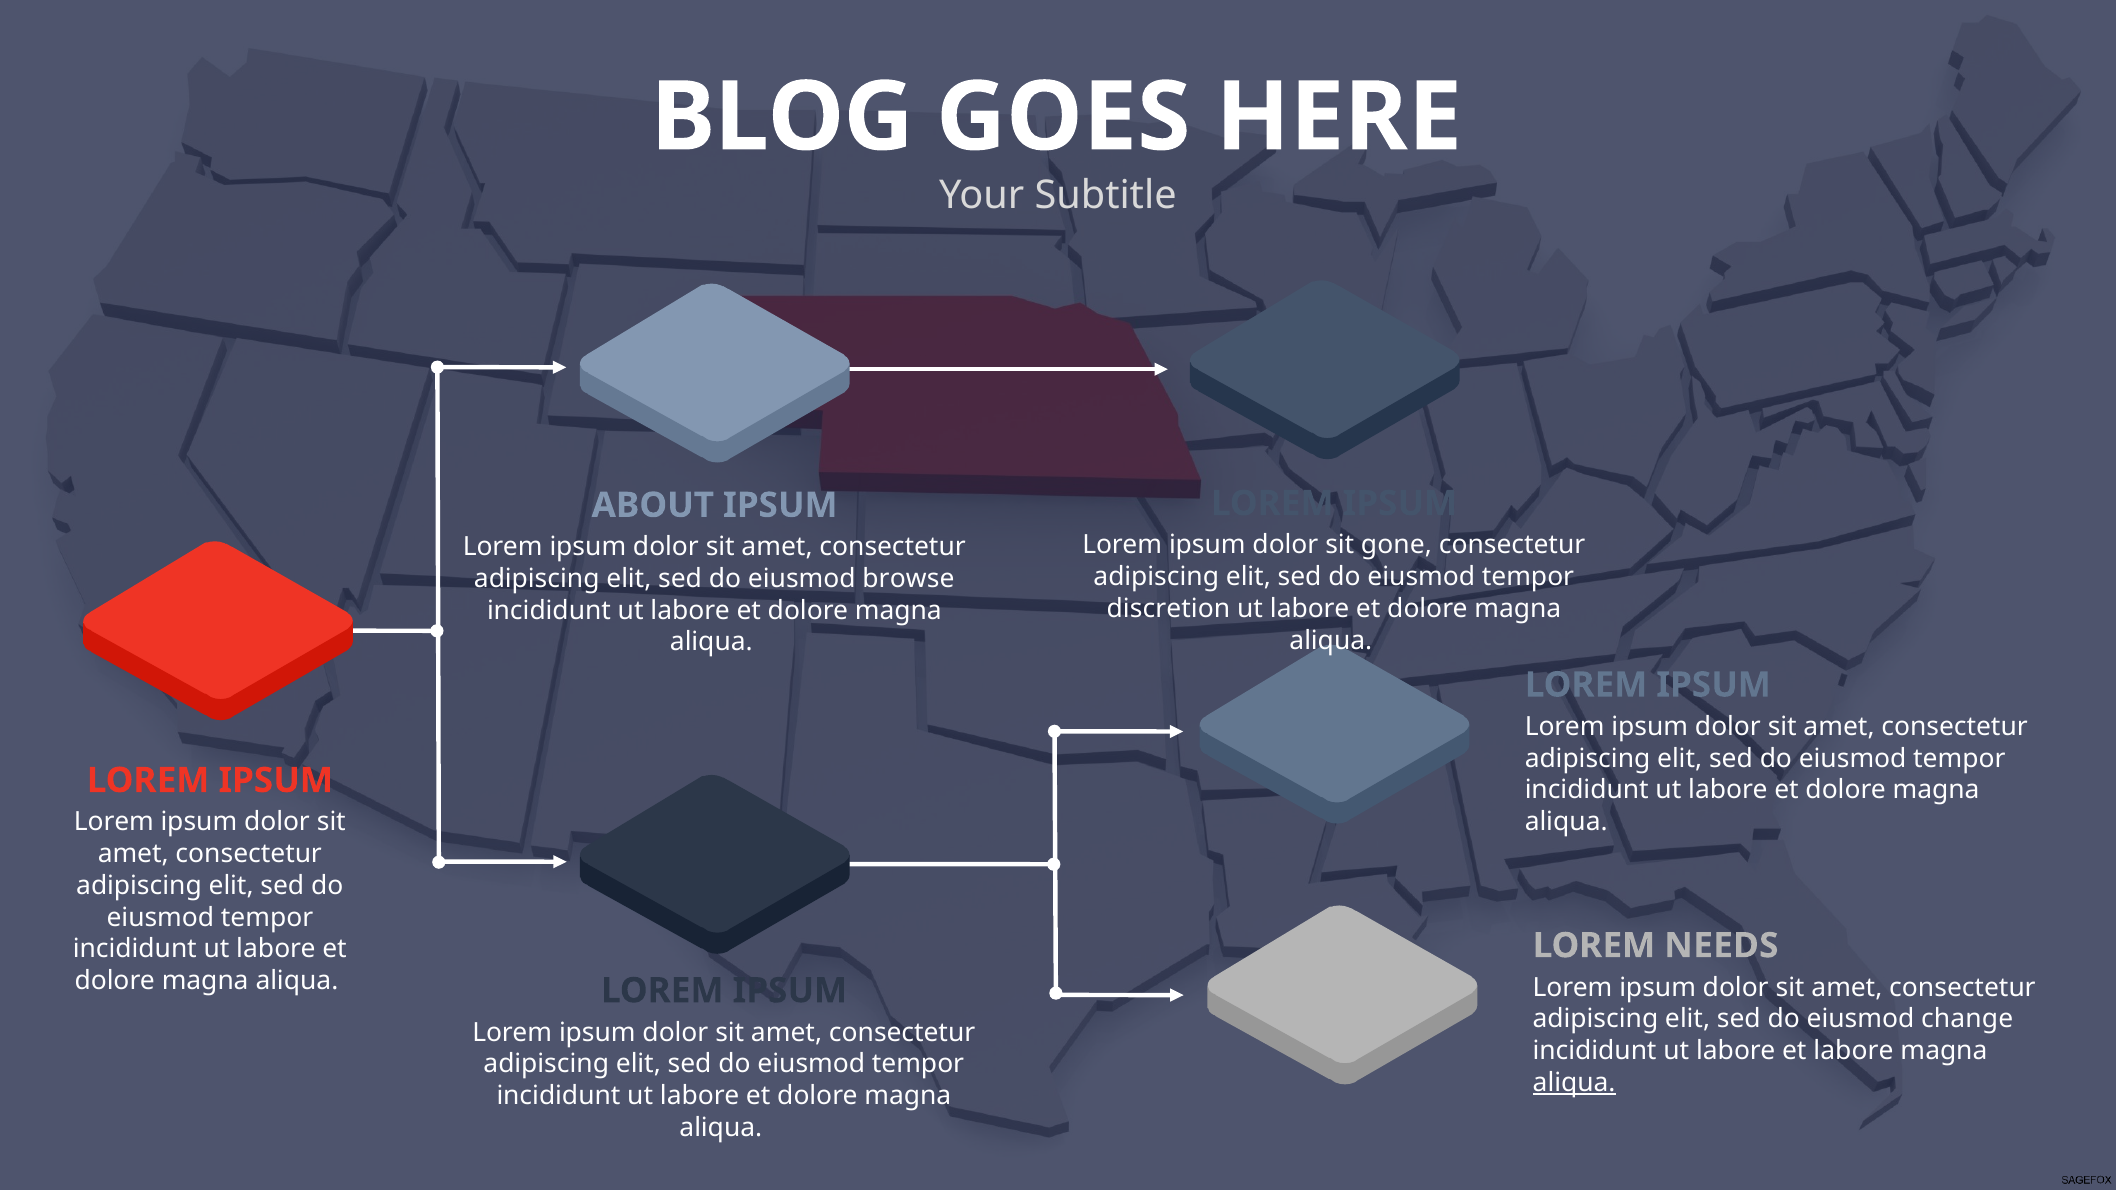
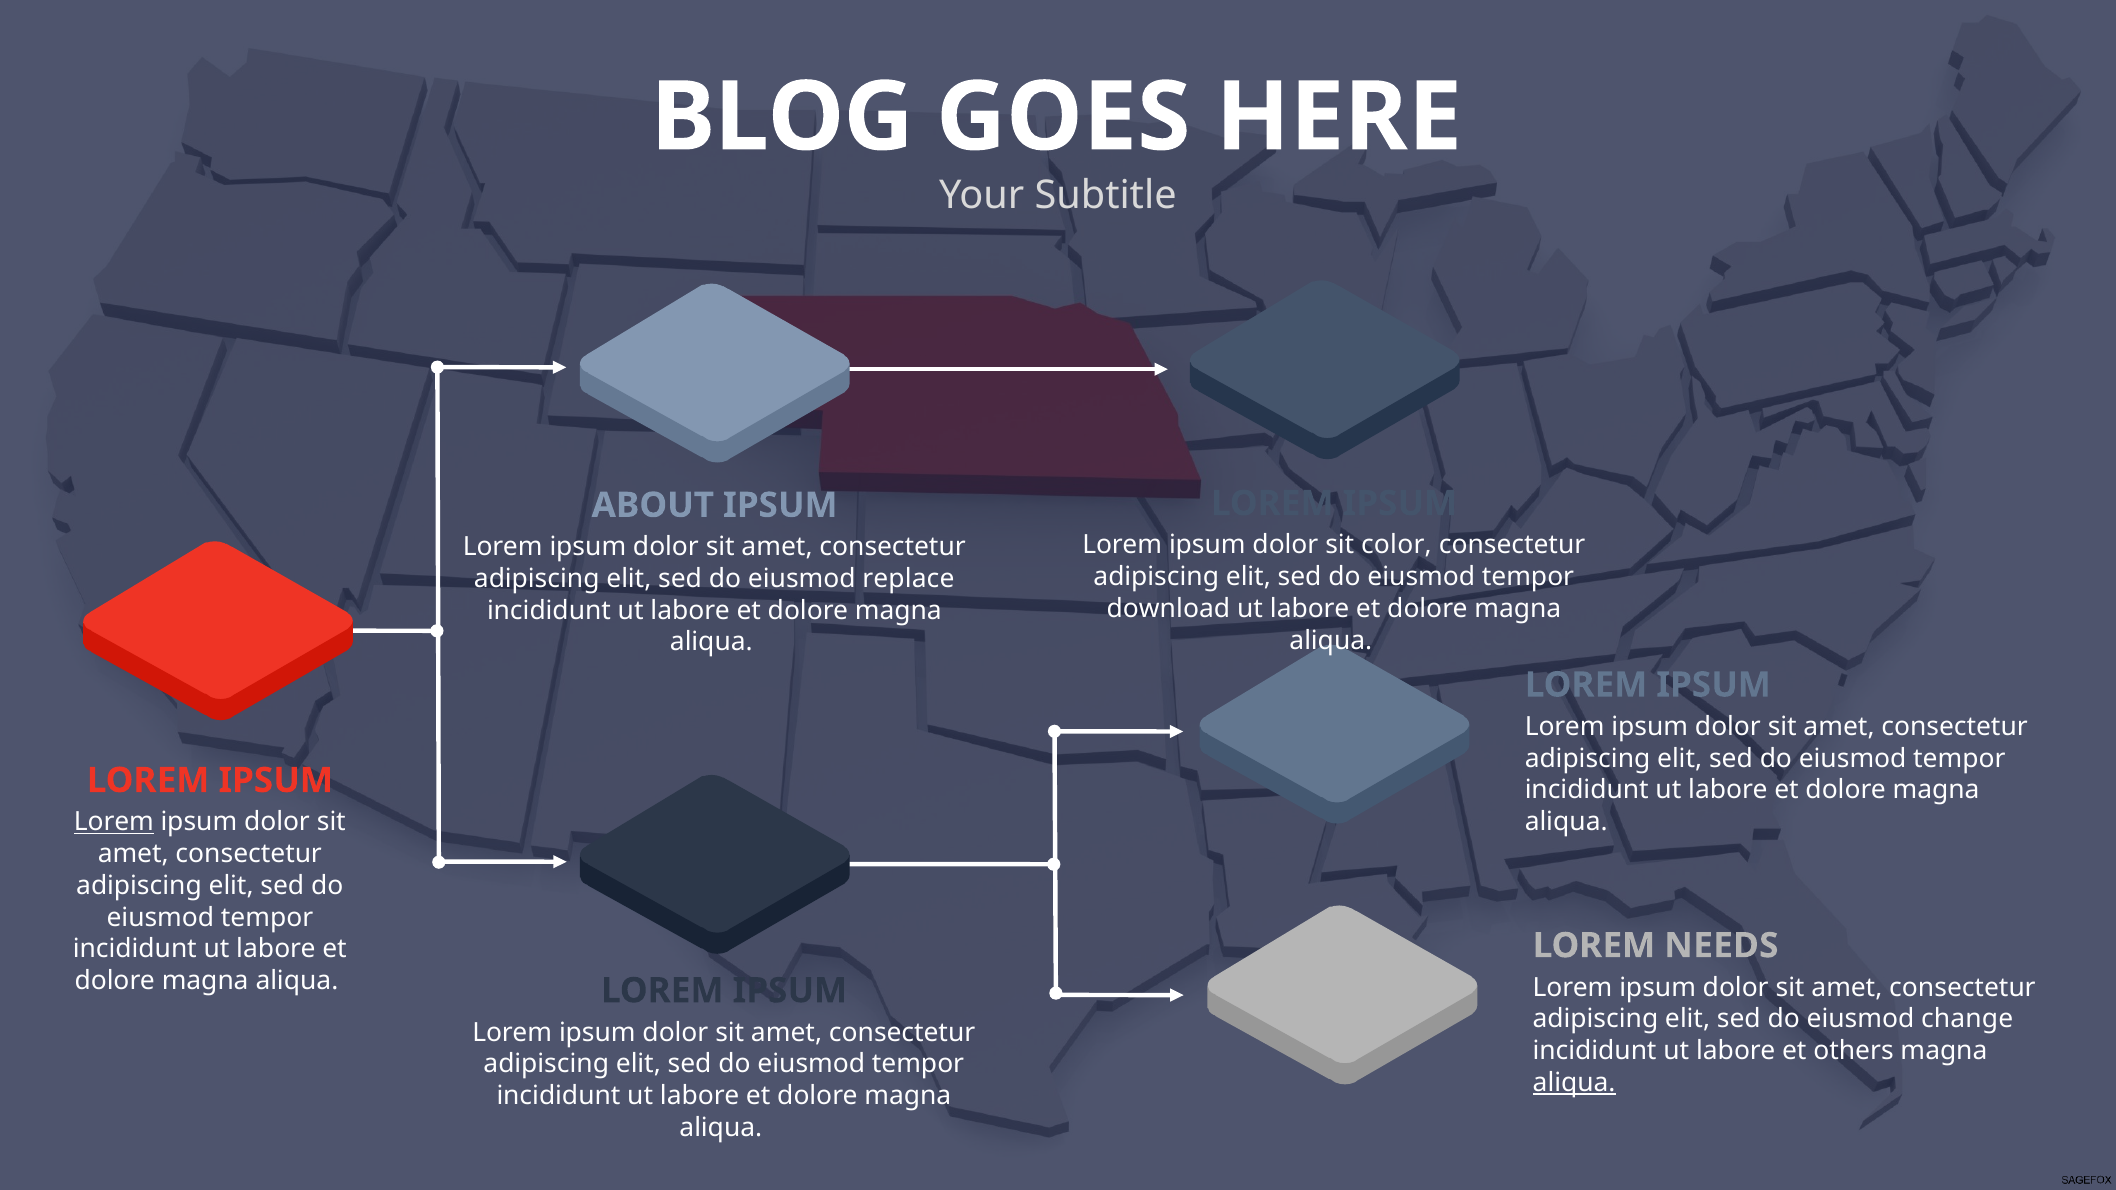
gone: gone -> color
browse: browse -> replace
discretion: discretion -> download
Lorem at (114, 822) underline: none -> present
et labore: labore -> others
